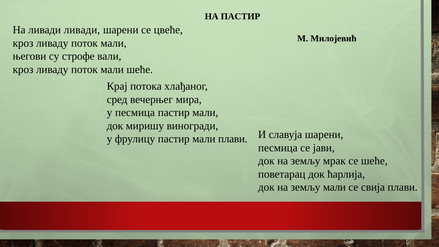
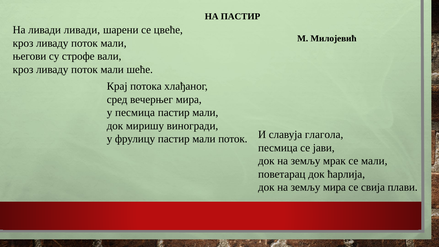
мали плави: плави -> поток
славуја шарени: шарени -> глагола
се шеће: шеће -> мали
земљу мали: мали -> мира
